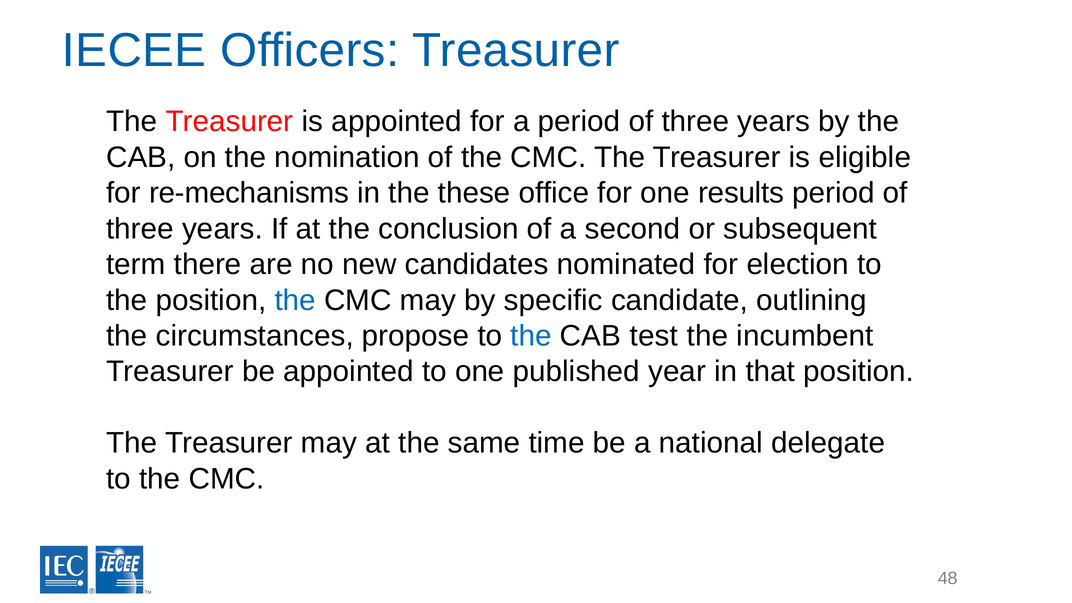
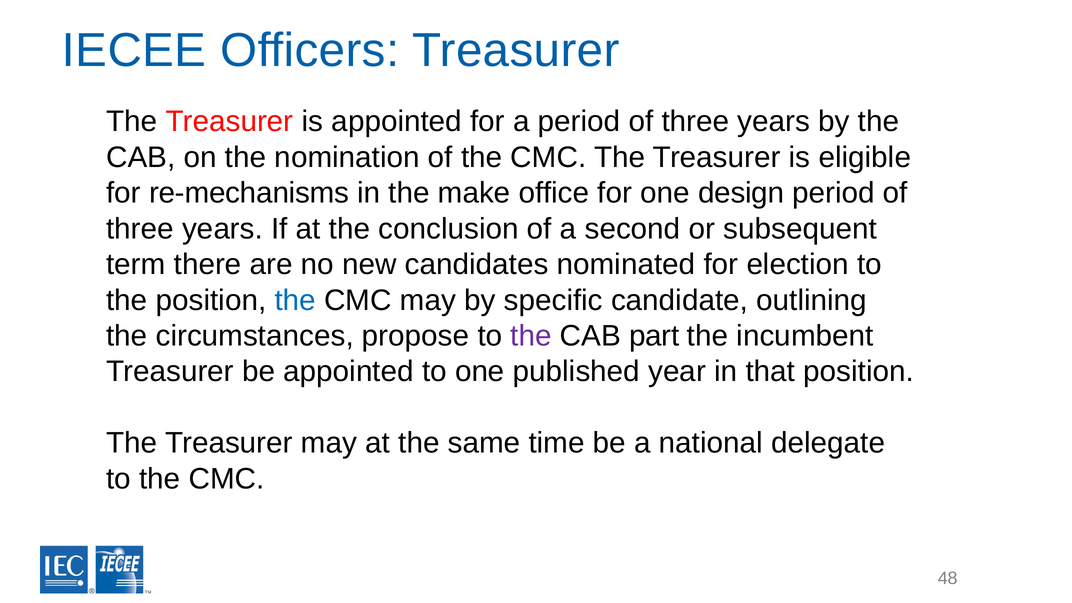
these: these -> make
results: results -> design
the at (531, 336) colour: blue -> purple
test: test -> part
